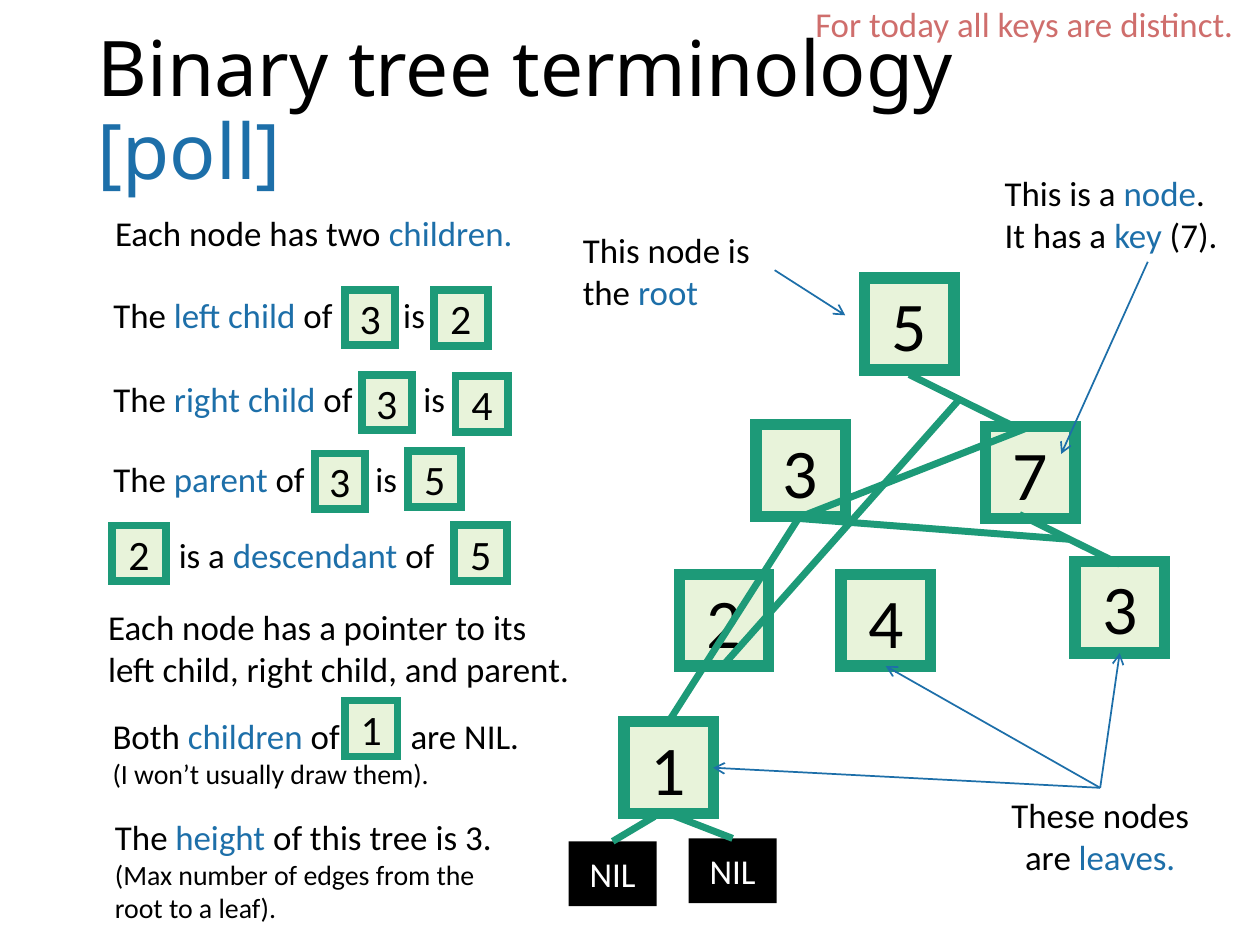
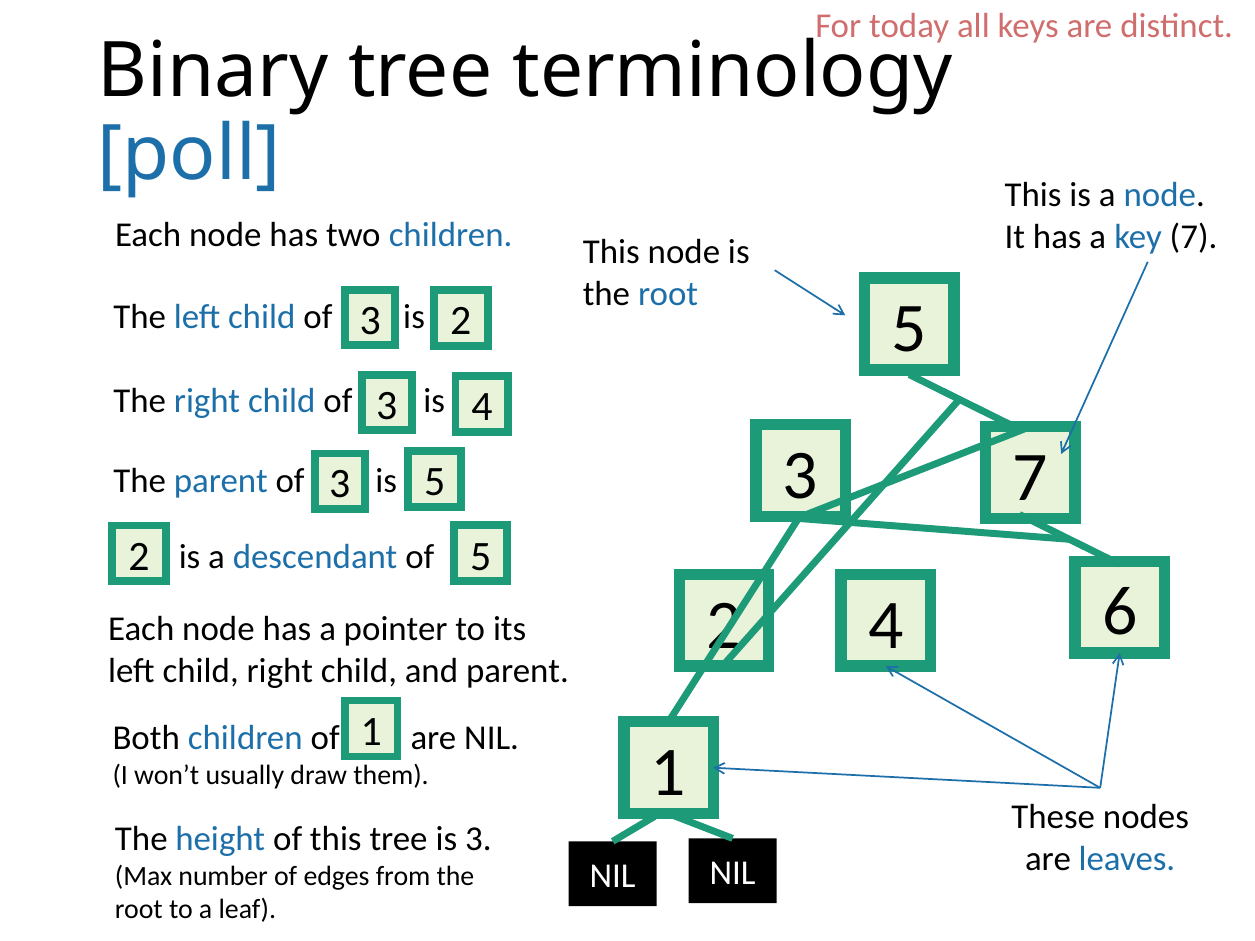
3 at (1120, 612): 3 -> 6
